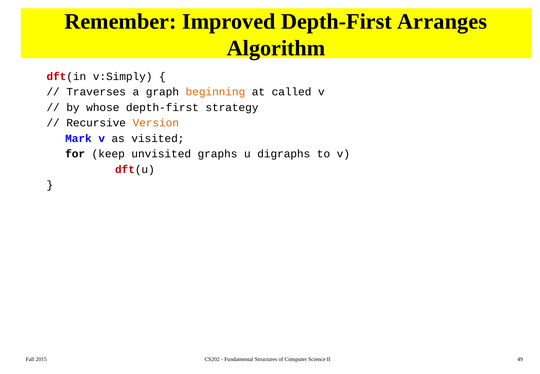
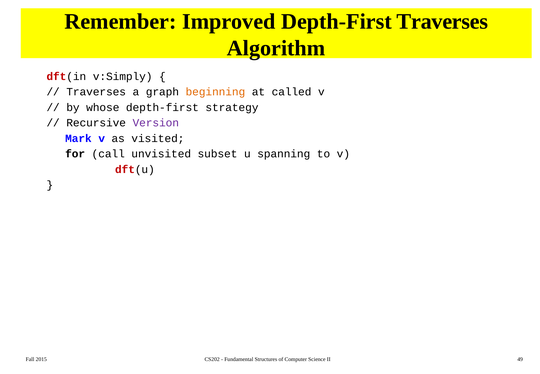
Depth-First Arranges: Arranges -> Traverses
Version colour: orange -> purple
keep: keep -> call
graphs: graphs -> subset
digraphs: digraphs -> spanning
